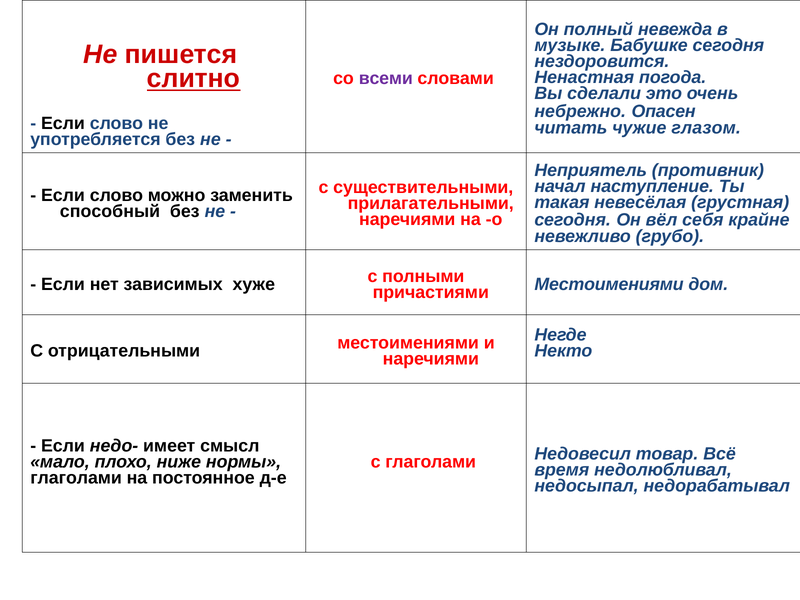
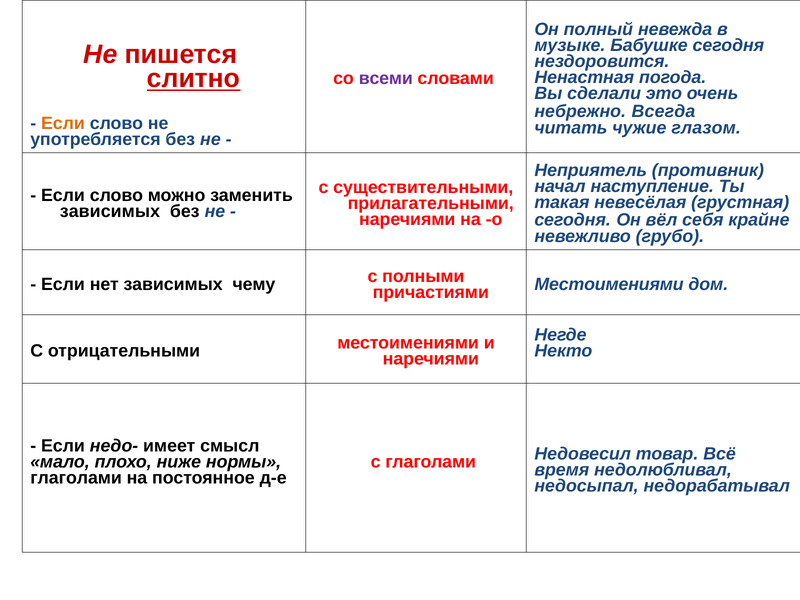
Опасен: Опасен -> Всегда
Если at (63, 123) colour: black -> orange
способный at (110, 211): способный -> зависимых
хуже: хуже -> чему
